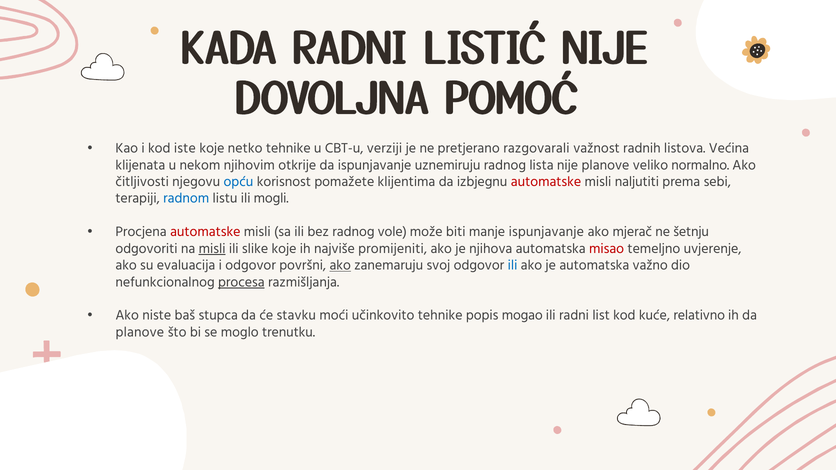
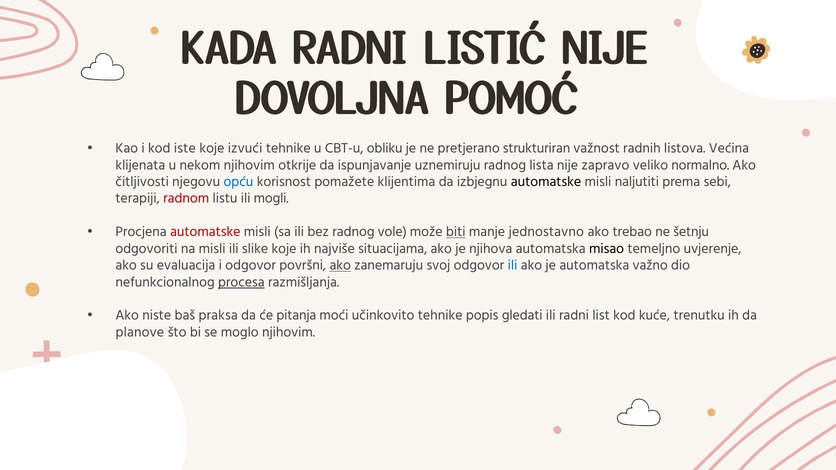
netko: netko -> izvući
verziji: verziji -> obliku
razgovarali: razgovarali -> strukturiran
nije planove: planove -> zapravo
automatske at (546, 182) colour: red -> black
radnom colour: blue -> red
biti underline: none -> present
manje ispunjavanje: ispunjavanje -> jednostavno
mjerač: mjerač -> trebao
misli at (212, 249) underline: present -> none
promijeniti: promijeniti -> situacijama
misao colour: red -> black
stupca: stupca -> praksa
stavku: stavku -> pitanja
mogao: mogao -> gledati
relativno: relativno -> trenutku
moglo trenutku: trenutku -> njihovim
